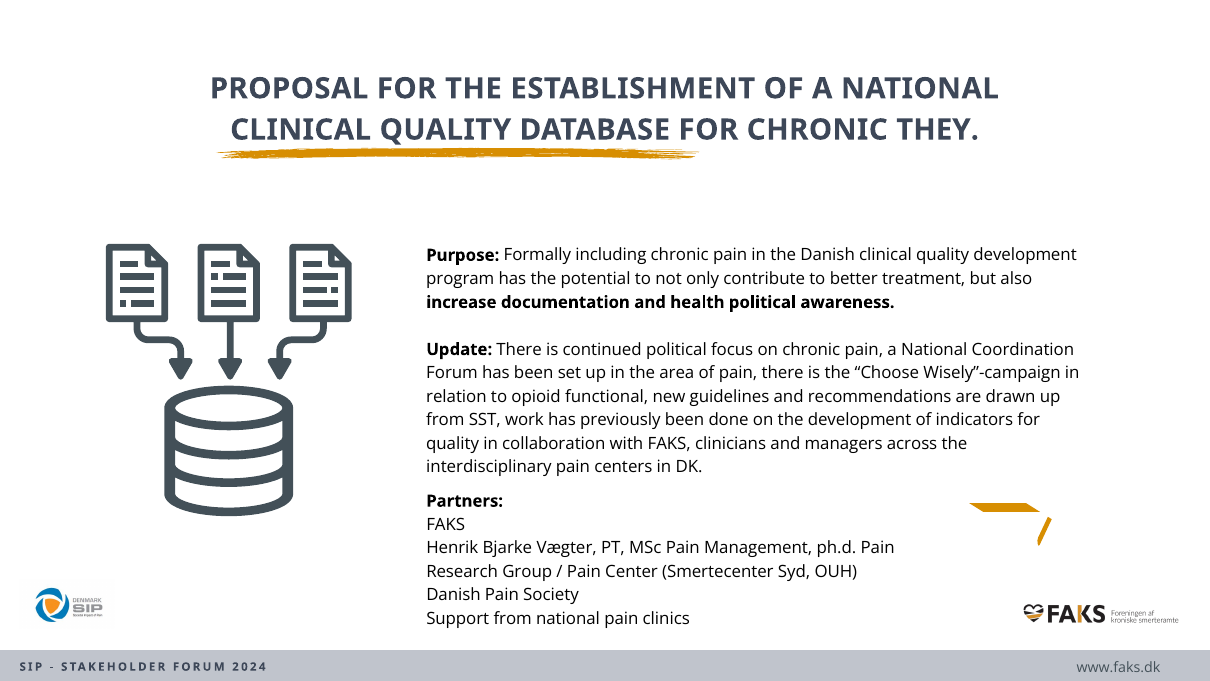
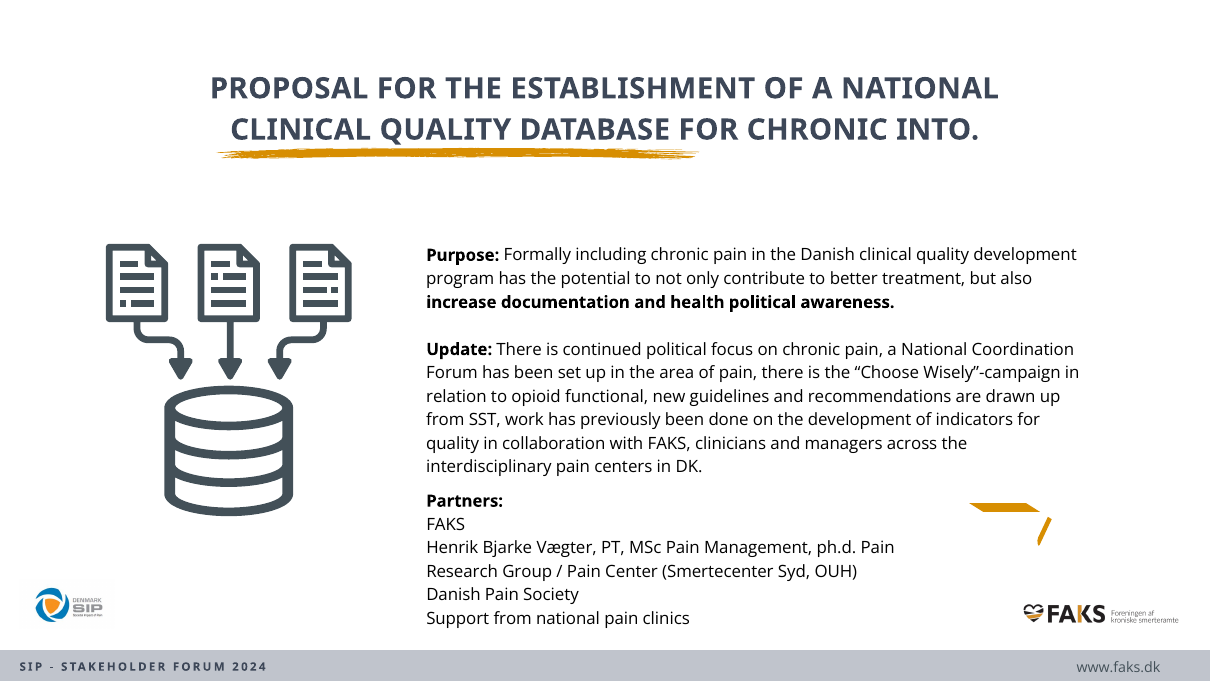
THEY: THEY -> INTO
